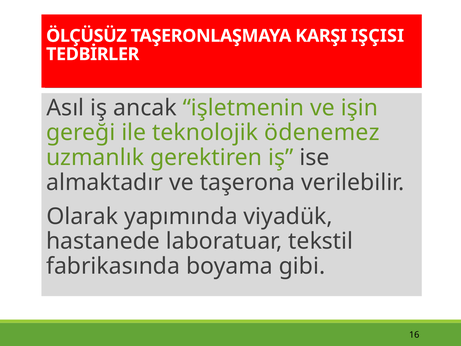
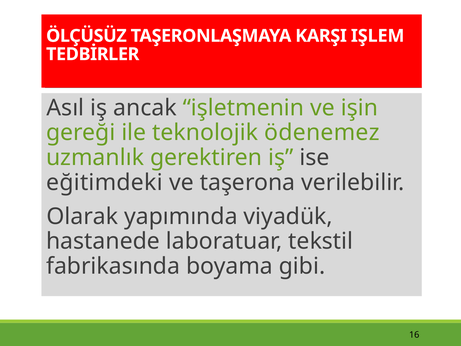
IŞÇISI: IŞÇISI -> IŞLEM
almaktadır: almaktadır -> eğitimdeki
